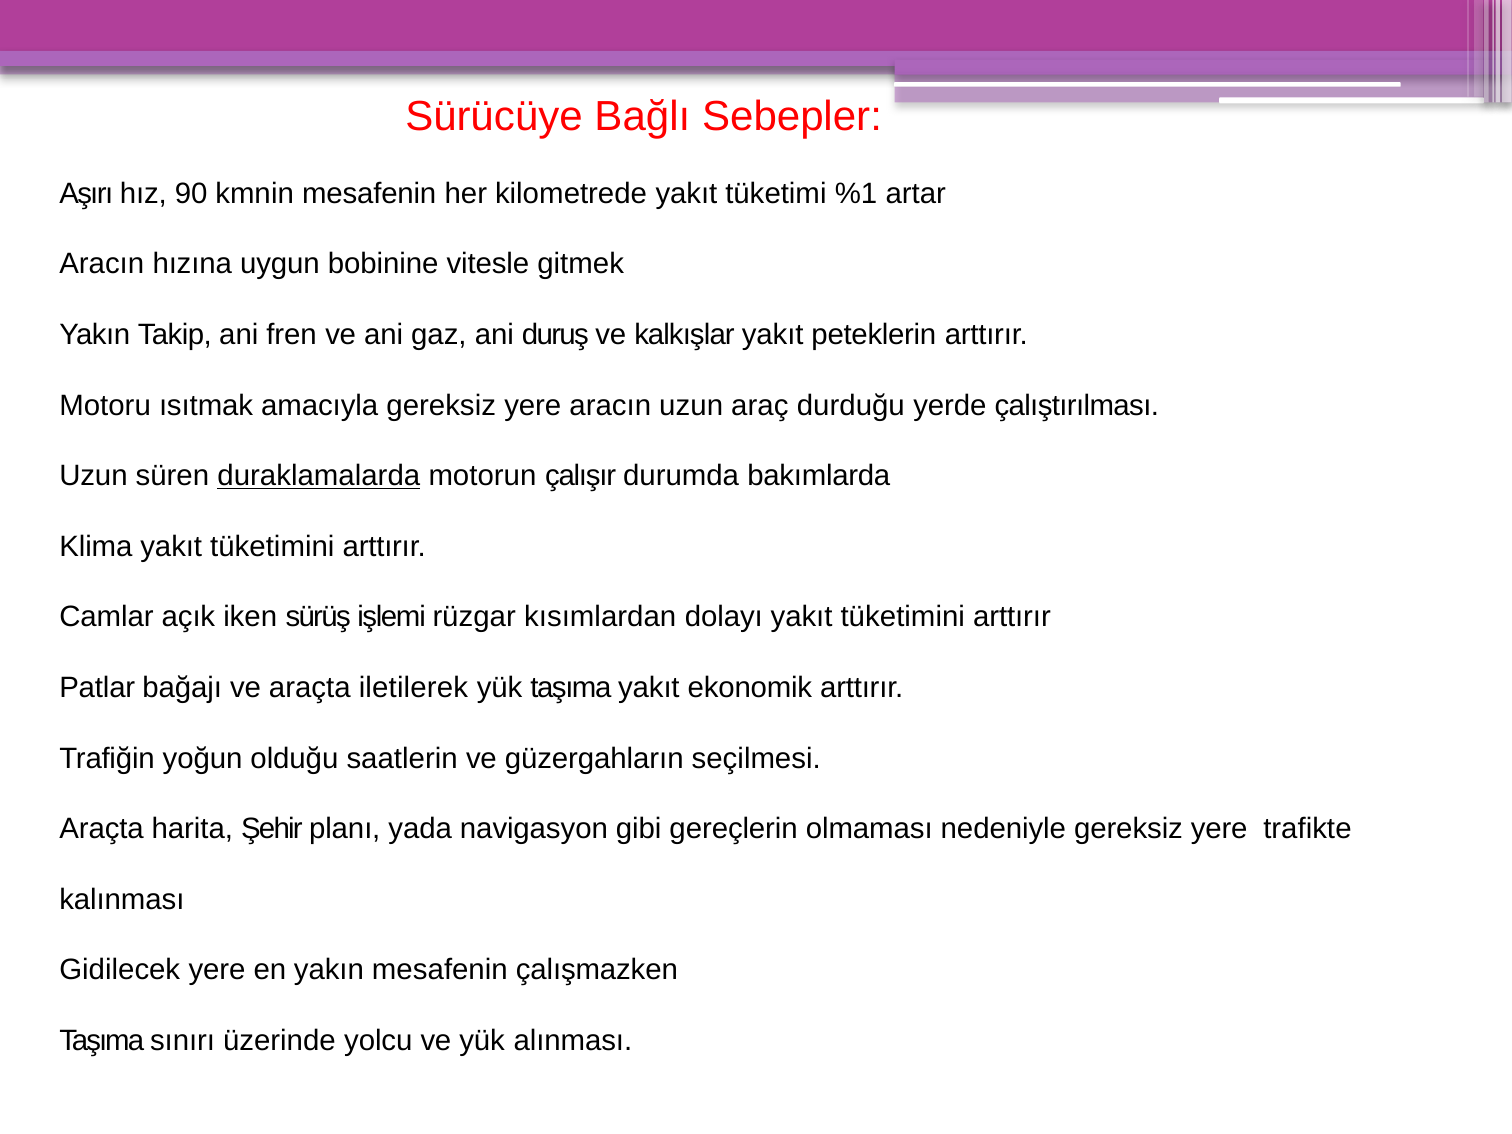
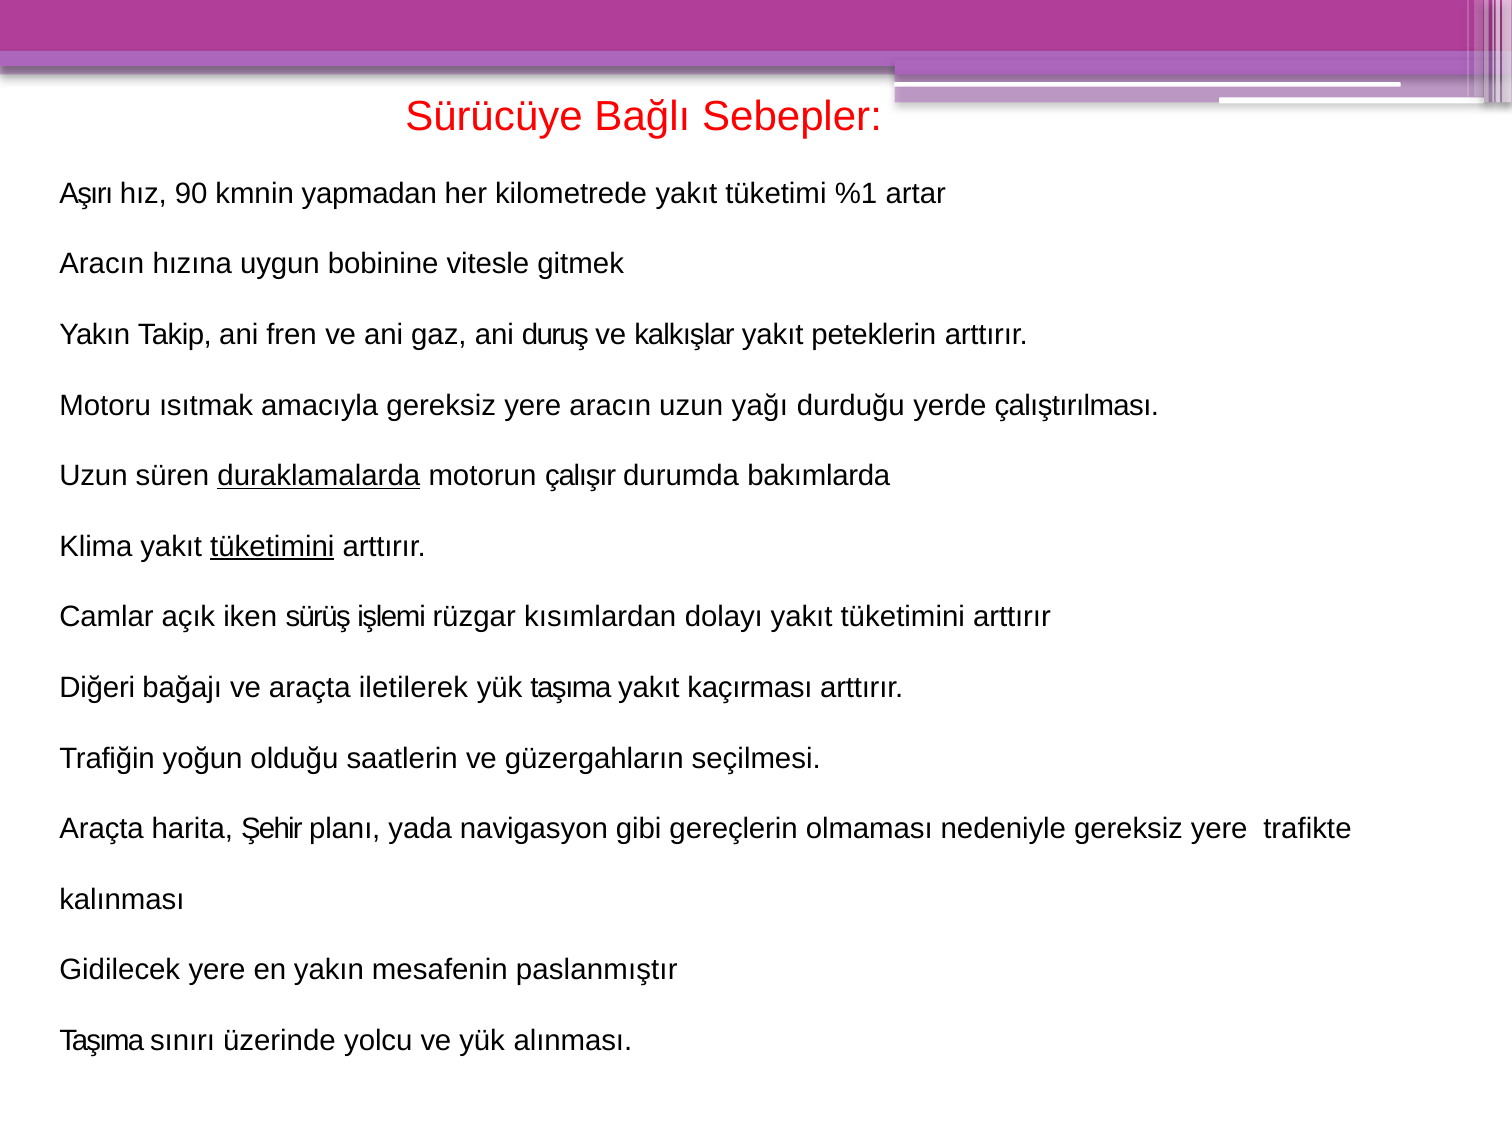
kmnin mesafenin: mesafenin -> yapmadan
araç: araç -> yağı
tüketimini at (272, 547) underline: none -> present
Patlar: Patlar -> Diğeri
ekonomik: ekonomik -> kaçırması
çalışmazken: çalışmazken -> paslanmıştır
